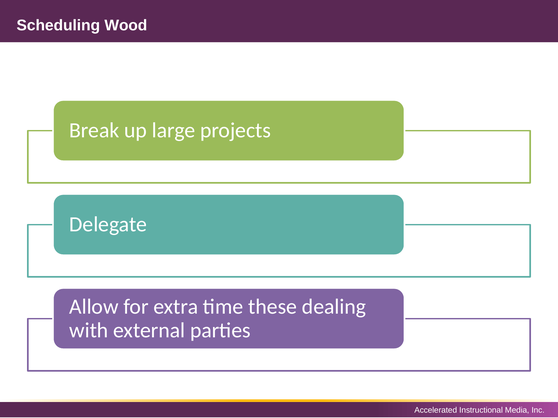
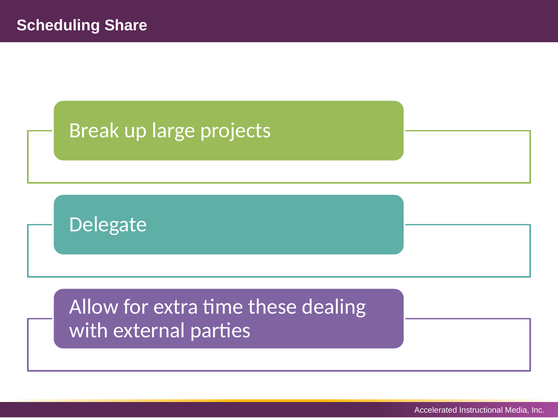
Wood: Wood -> Share
